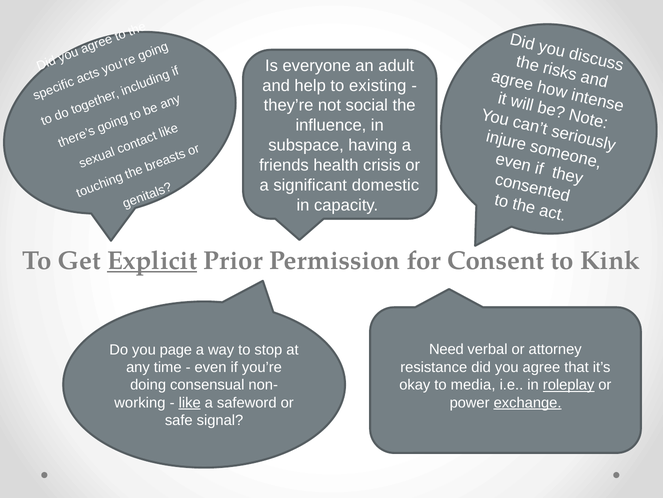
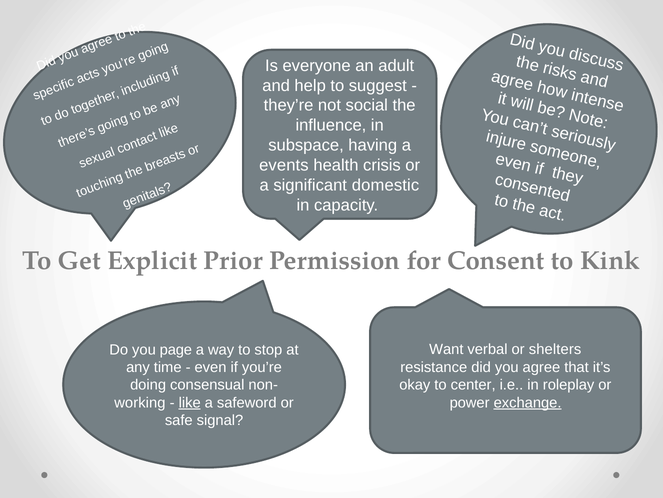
existing: existing -> suggest
friends: friends -> events
Explicit underline: present -> none
Need: Need -> Want
attorney: attorney -> shelters
media: media -> center
roleplay underline: present -> none
